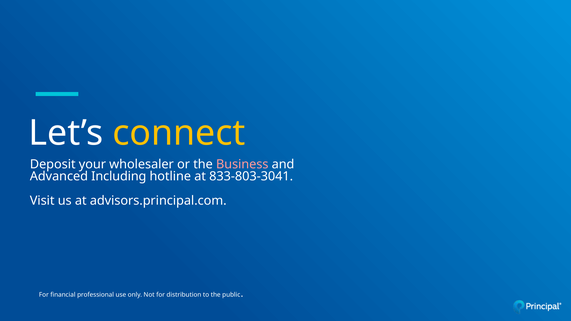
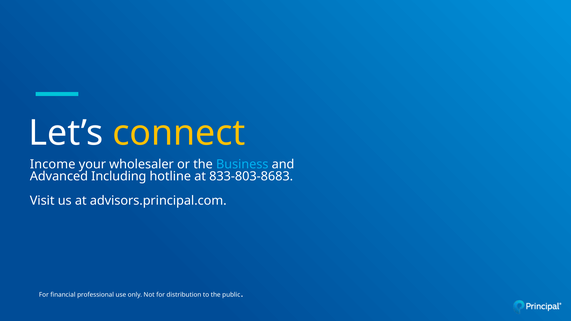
Deposit: Deposit -> Income
Business colour: pink -> light blue
833-803-3041: 833-803-3041 -> 833-803-8683
